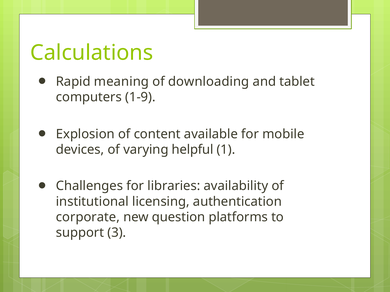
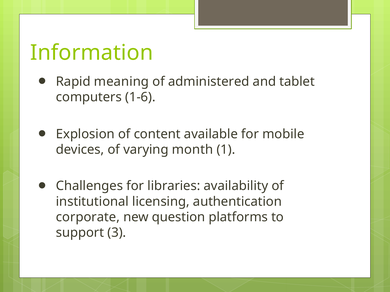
Calculations: Calculations -> Information
downloading: downloading -> administered
1-9: 1-9 -> 1-6
helpful: helpful -> month
